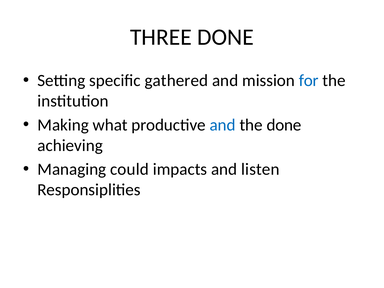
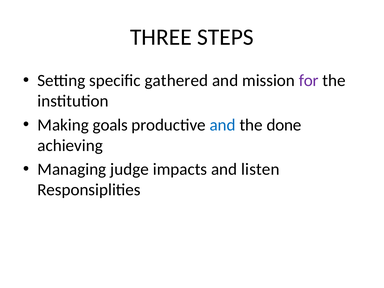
THREE DONE: DONE -> STEPS
for colour: blue -> purple
what: what -> goals
could: could -> judge
